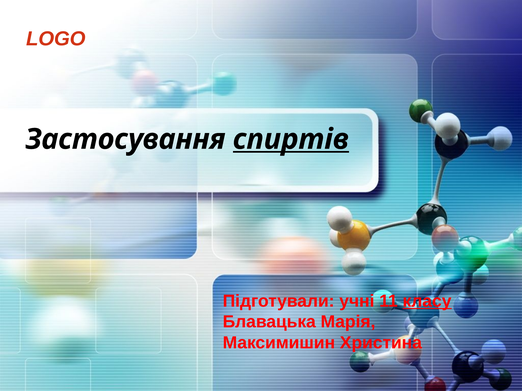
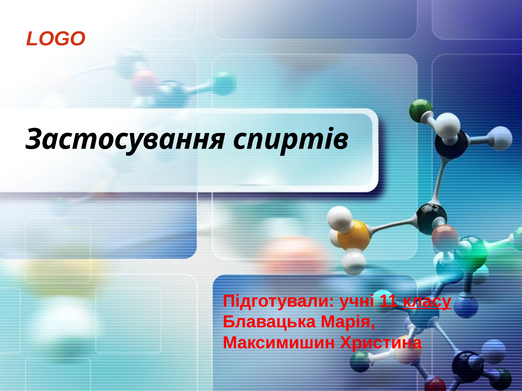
спиртів underline: present -> none
